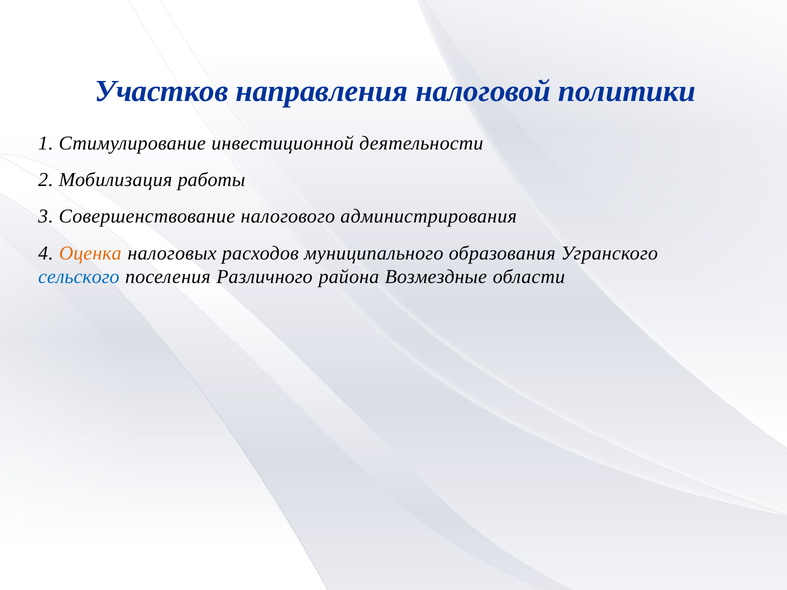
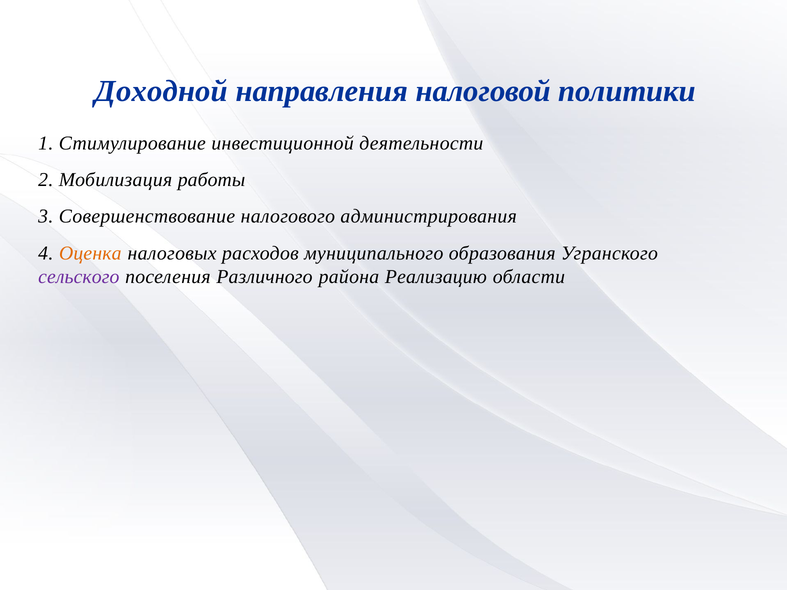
Участков: Участков -> Доходной
сельского colour: blue -> purple
Возмездные: Возмездные -> Реализацию
